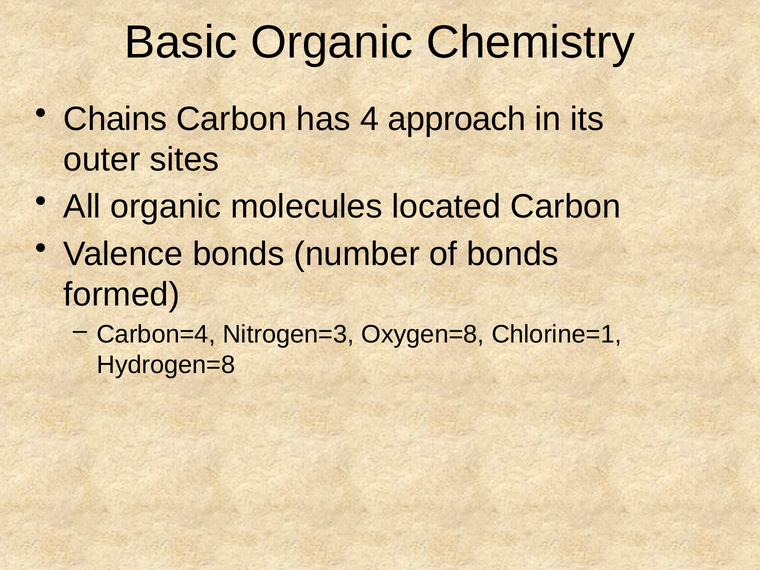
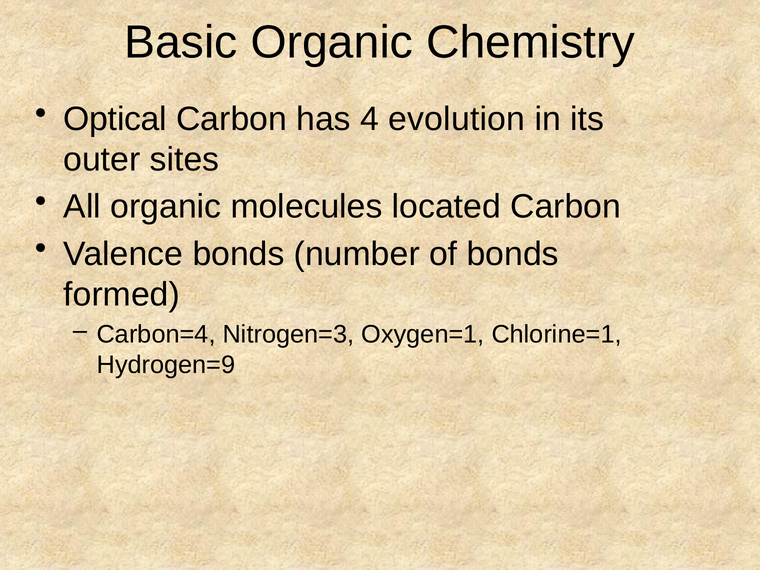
Chains: Chains -> Optical
approach: approach -> evolution
Oxygen=8: Oxygen=8 -> Oxygen=1
Hydrogen=8: Hydrogen=8 -> Hydrogen=9
